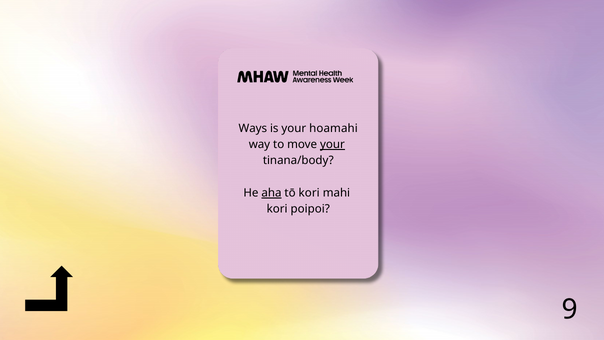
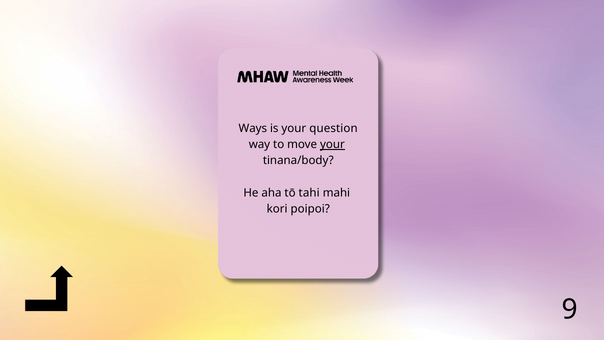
hoamahi: hoamahi -> question
aha underline: present -> none
tō kori: kori -> tahi
